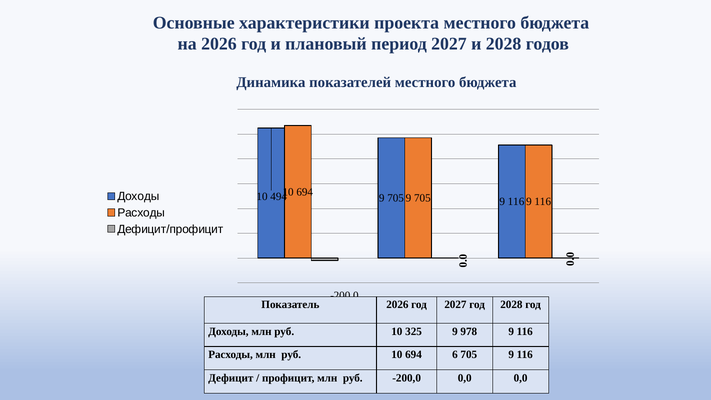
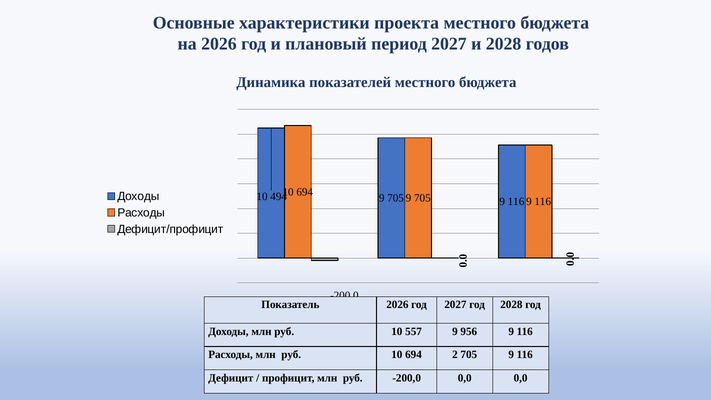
325: 325 -> 557
978: 978 -> 956
6: 6 -> 2
